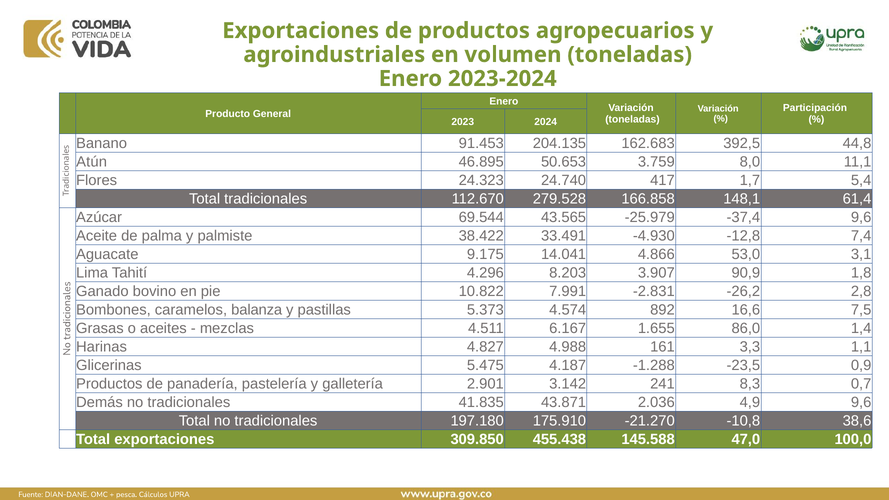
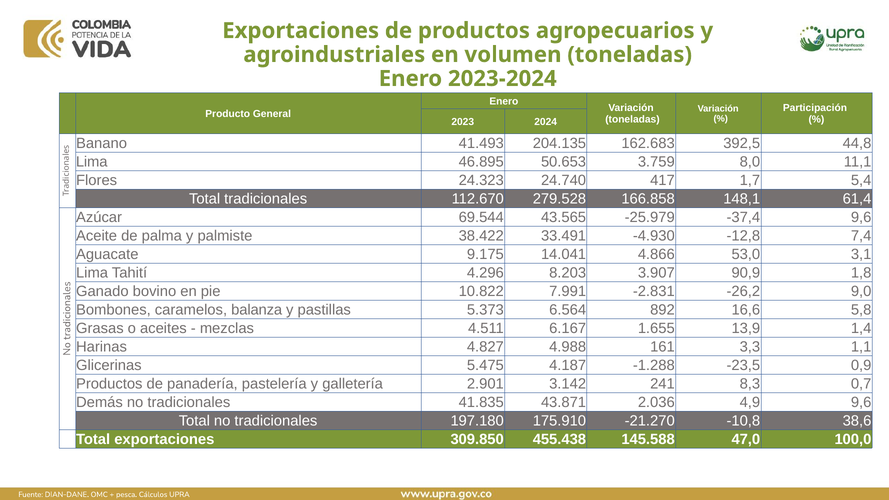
91.453: 91.453 -> 41.493
Atún at (92, 162): Atún -> Lima
2,8: 2,8 -> 9,0
4.574: 4.574 -> 6.564
7,5: 7,5 -> 5,8
86,0: 86,0 -> 13,9
